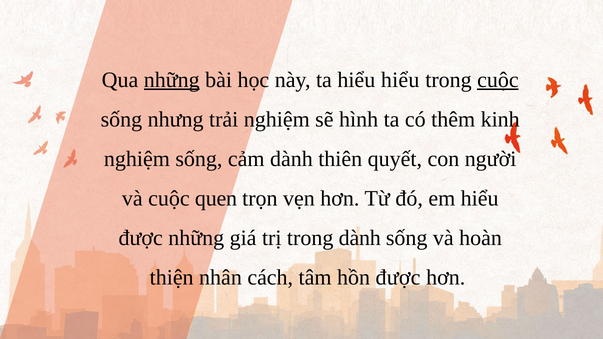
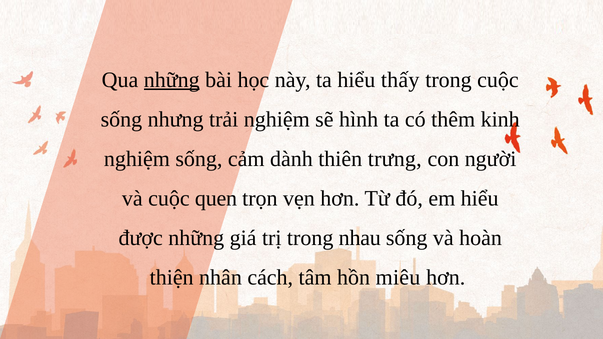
hiểu hiểu: hiểu -> thấy
cuộc at (498, 80) underline: present -> none
quyết: quyết -> trưng
trong dành: dành -> nhau
hồn được: được -> miêu
